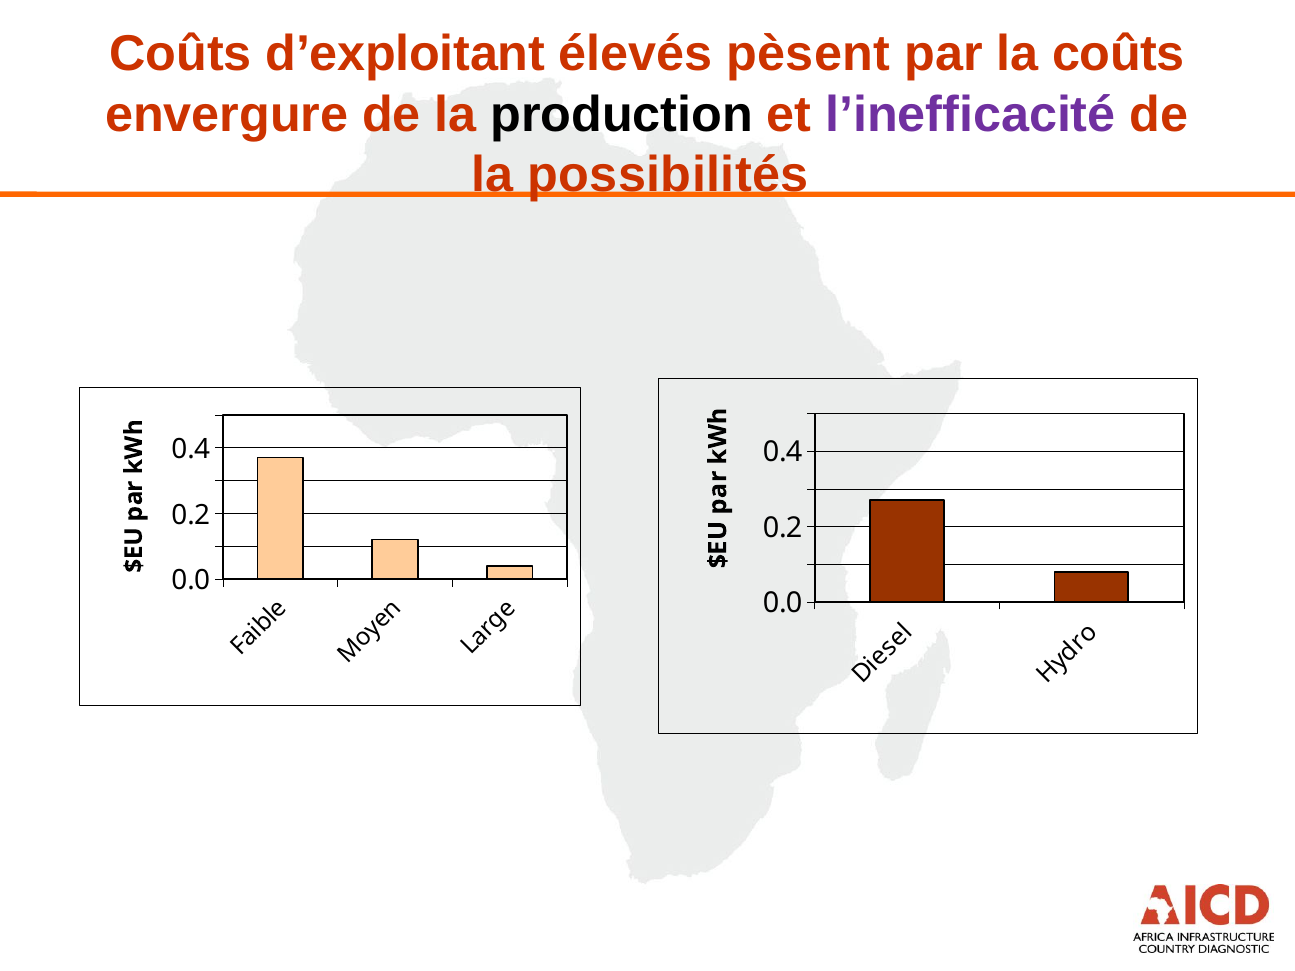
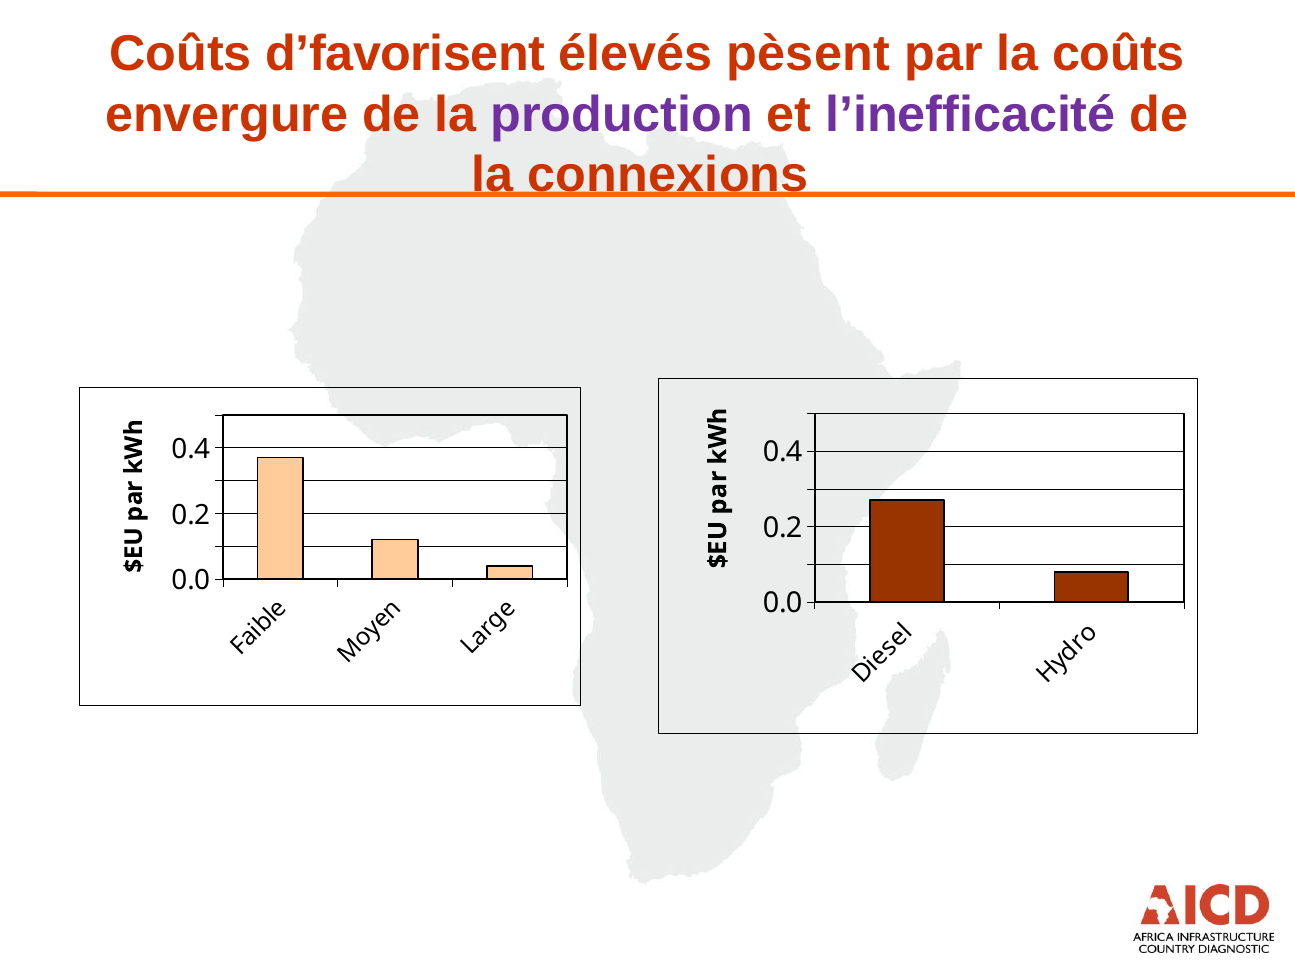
d’exploitant: d’exploitant -> d’favorisent
production colour: black -> purple
possibilités: possibilités -> connexions
